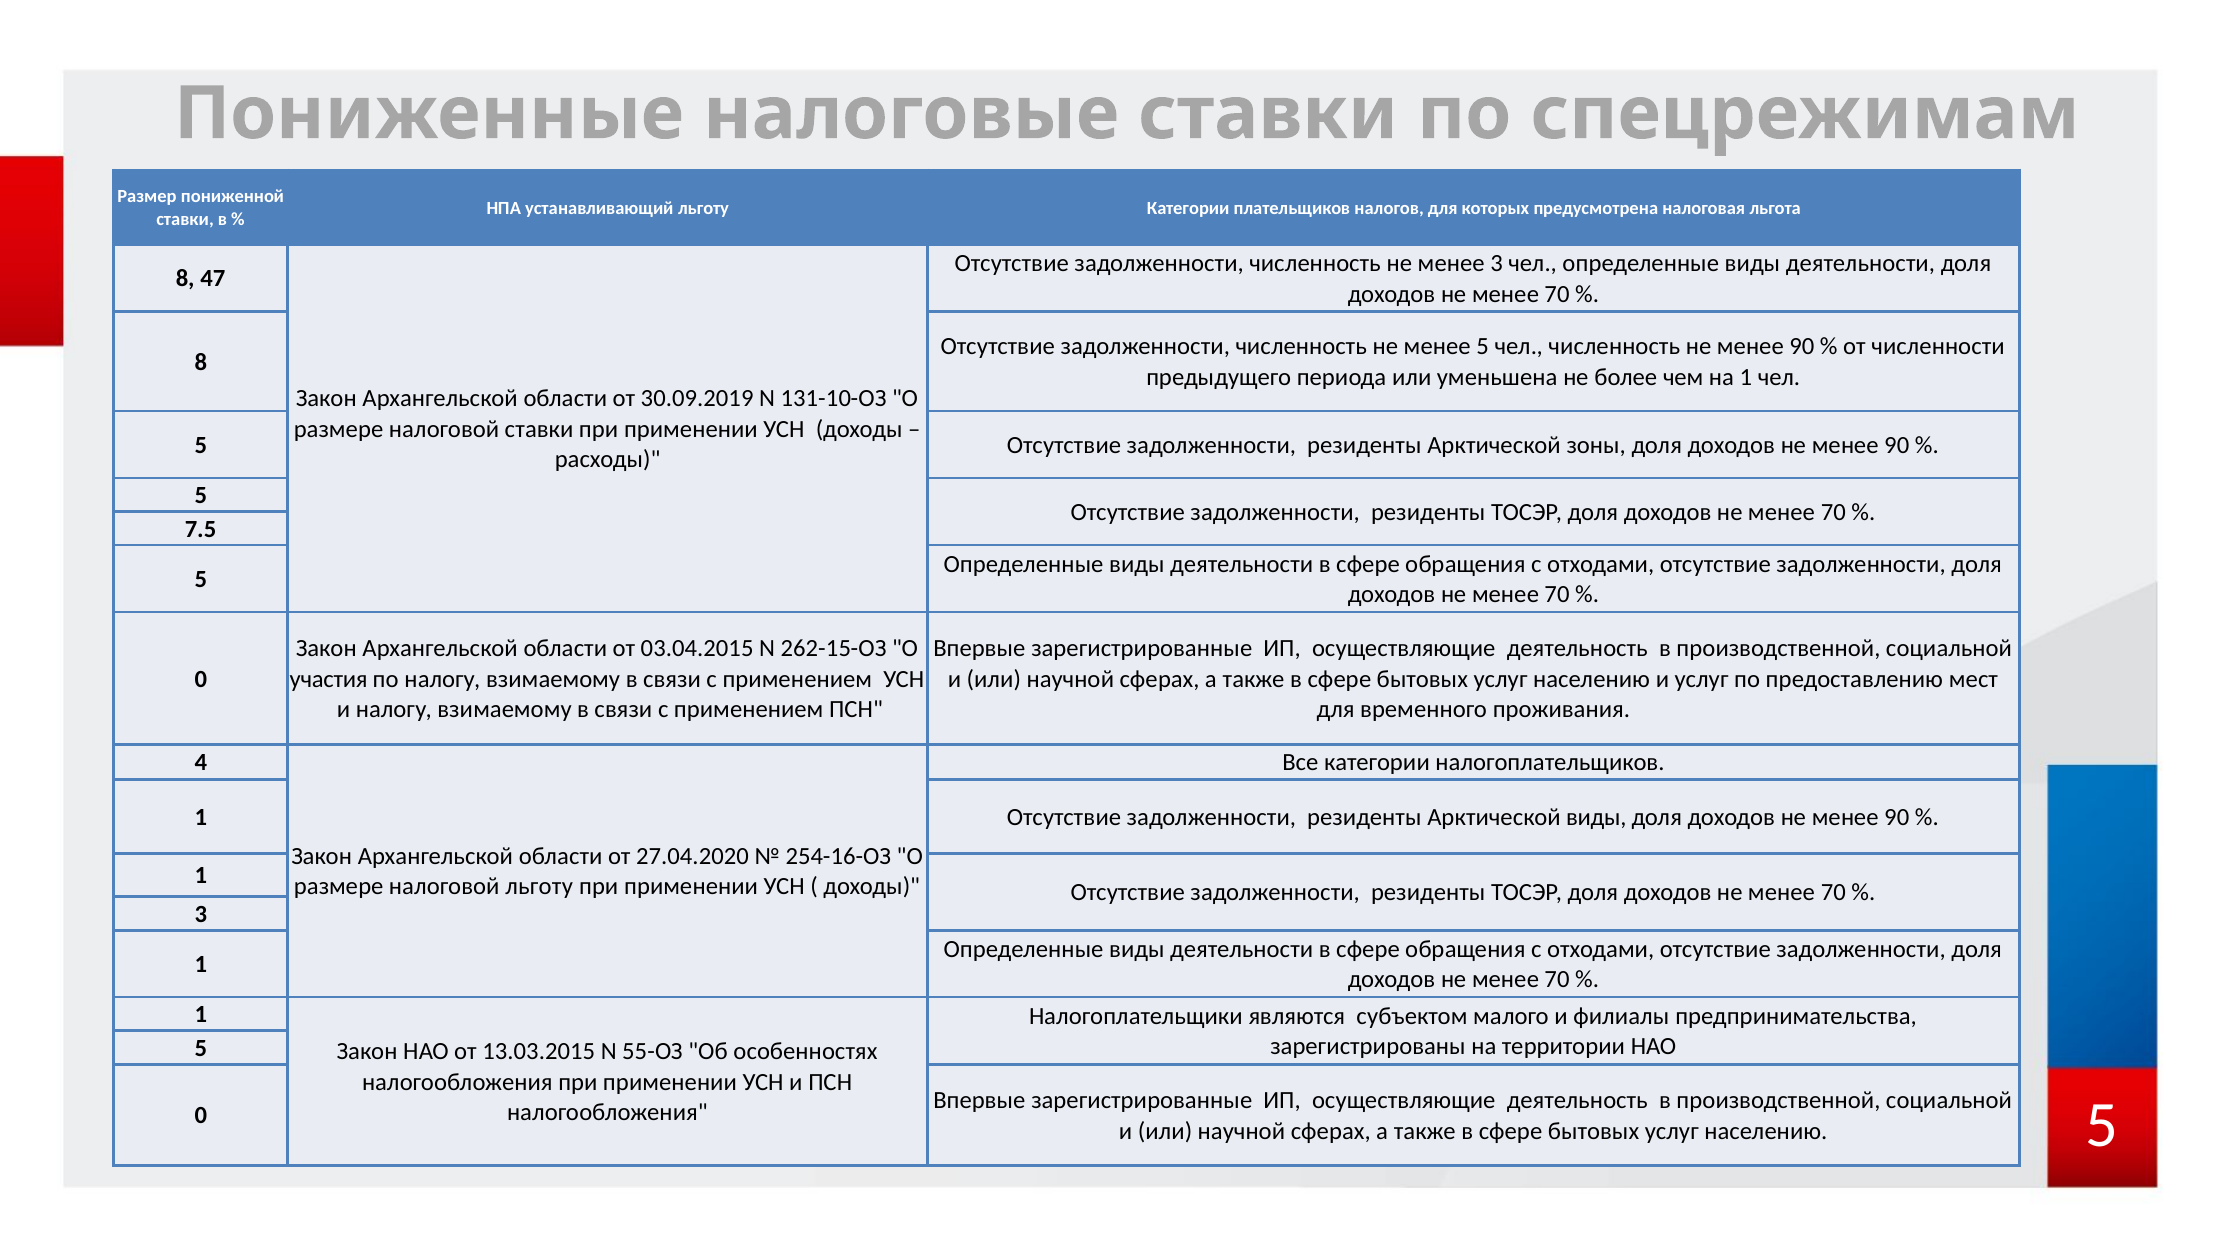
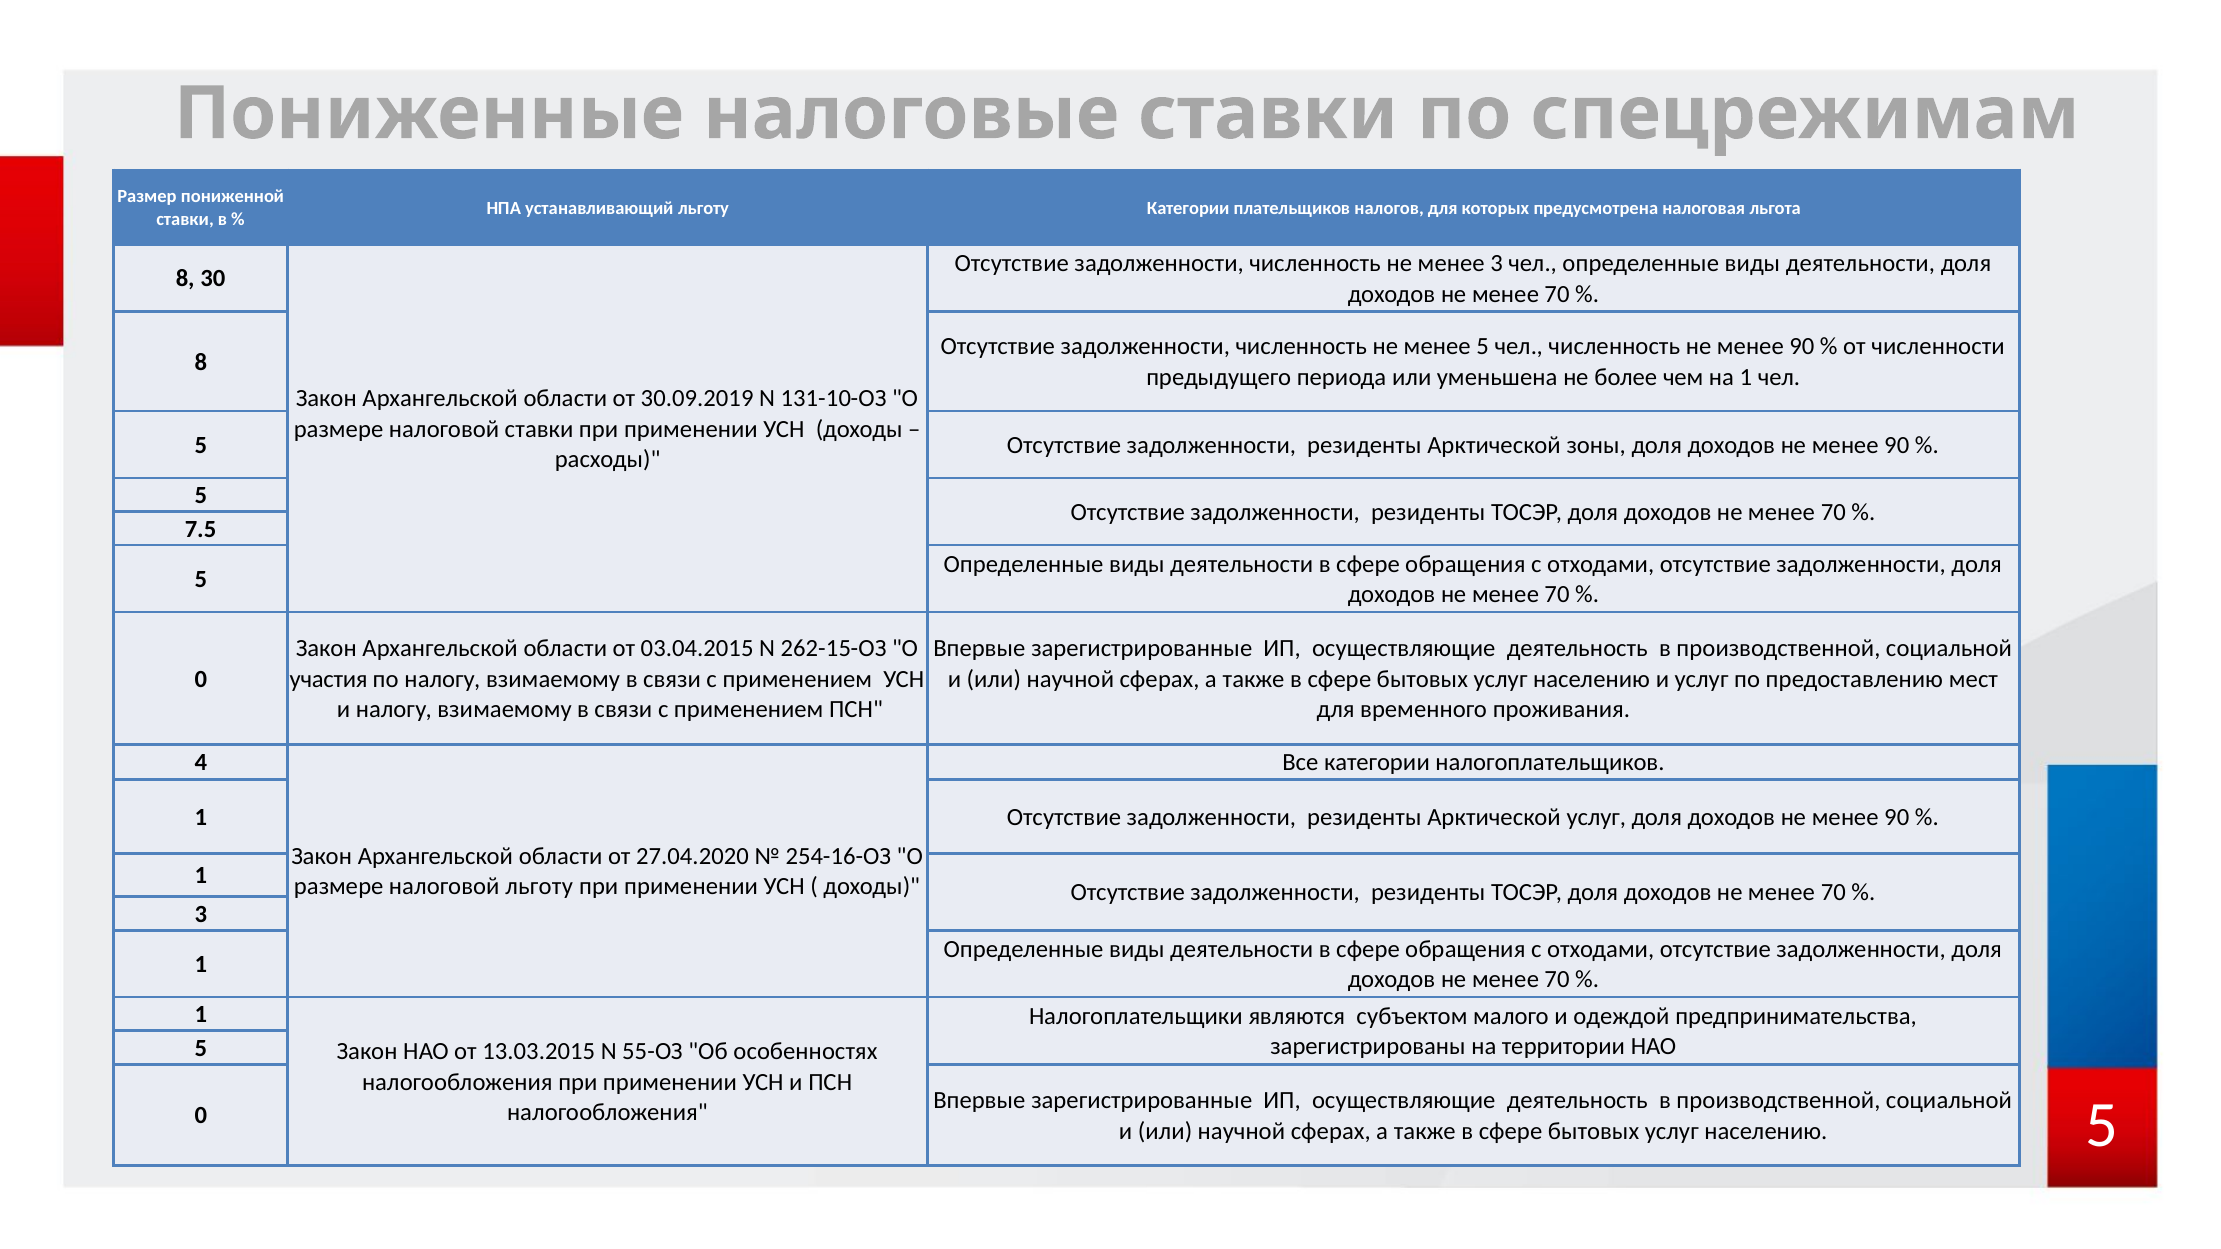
47: 47 -> 30
Арктической виды: виды -> услуг
филиалы: филиалы -> одеждой
